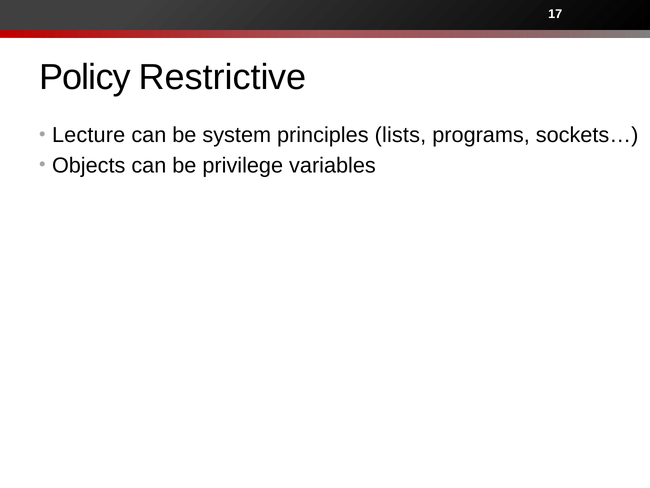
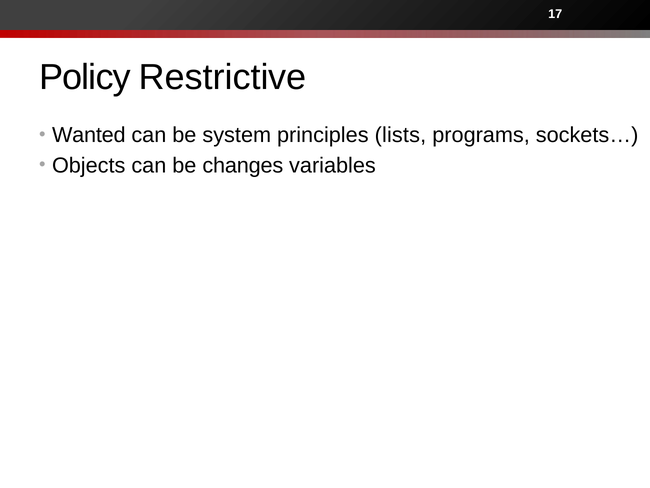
Lecture: Lecture -> Wanted
privilege: privilege -> changes
